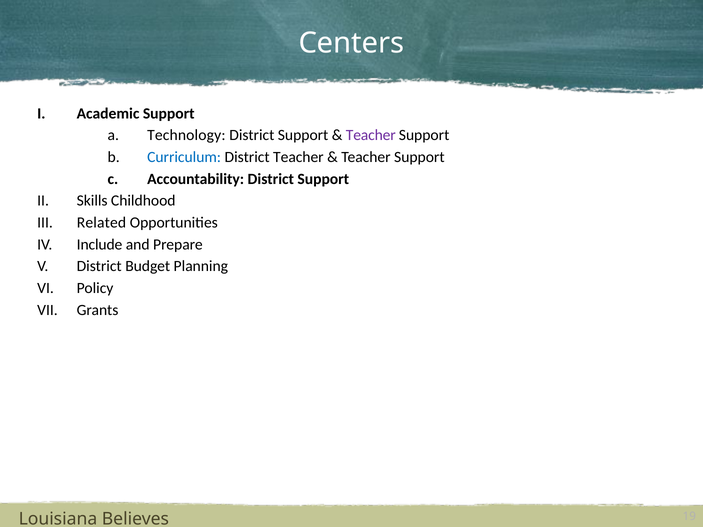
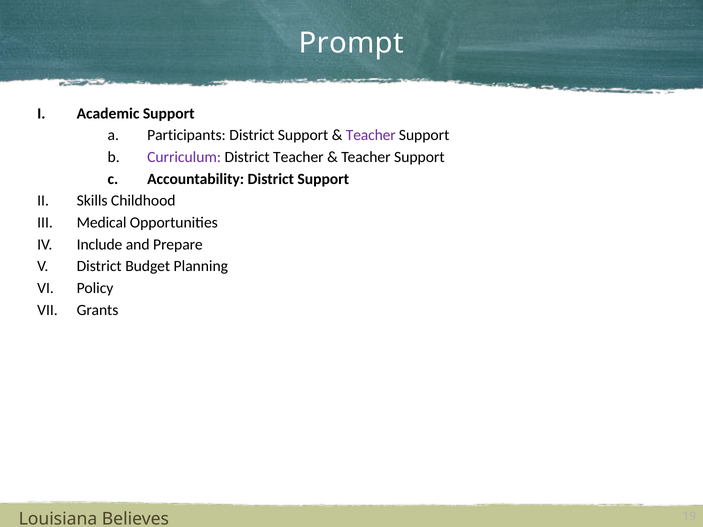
Centers: Centers -> Prompt
Technology: Technology -> Participants
Curriculum colour: blue -> purple
Related: Related -> Medical
